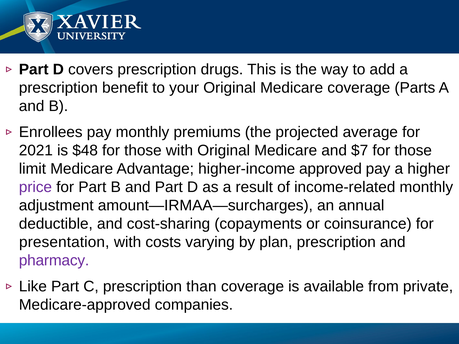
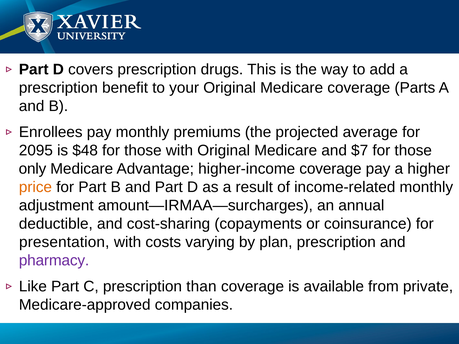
2021: 2021 -> 2095
limit: limit -> only
higher-income approved: approved -> coverage
price colour: purple -> orange
